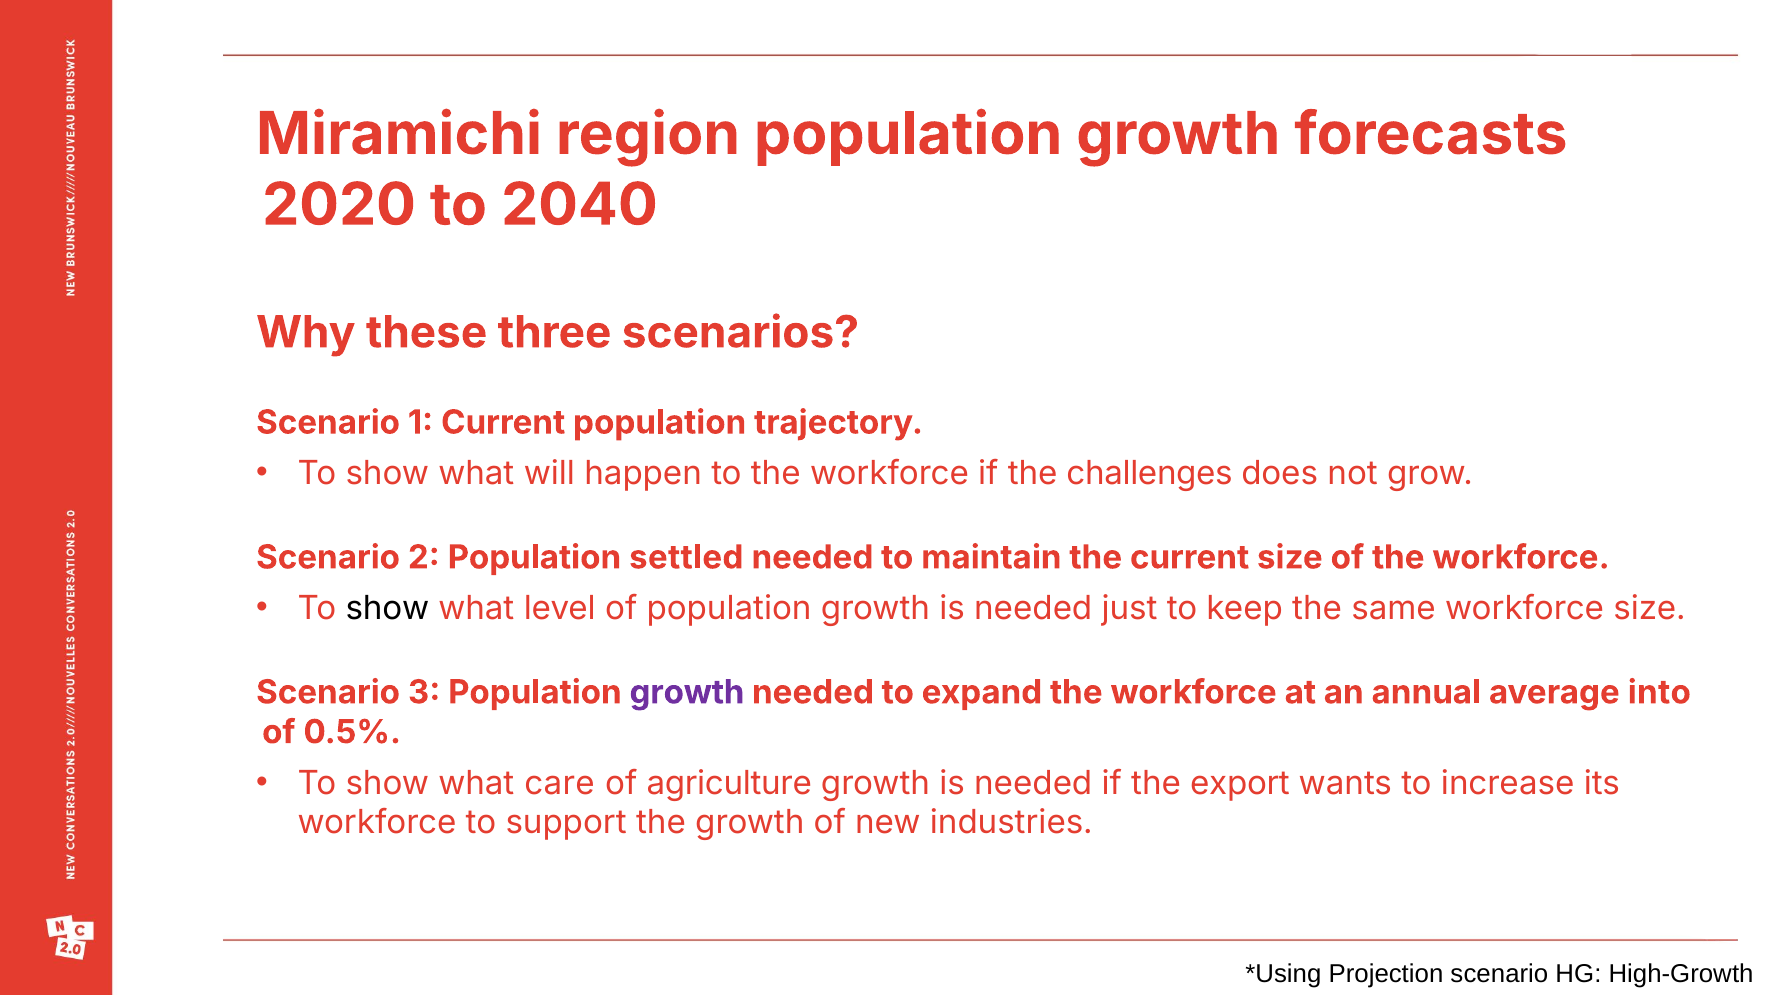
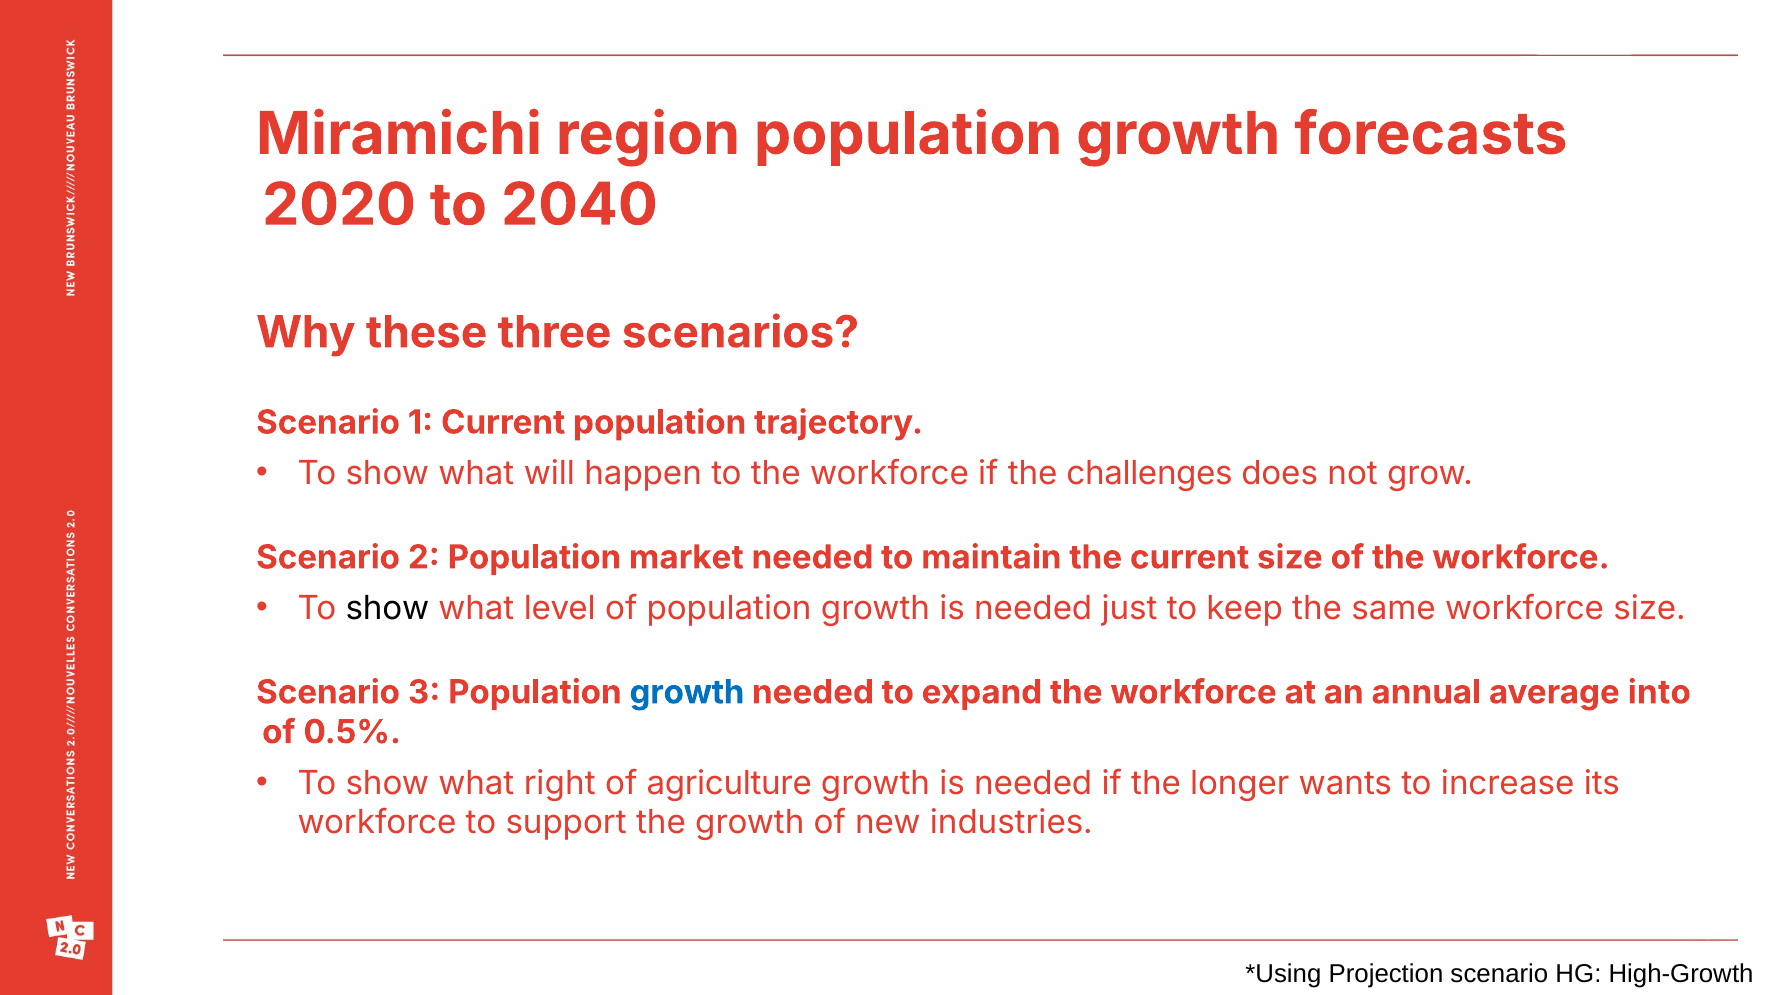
settled: settled -> market
growth at (687, 692) colour: purple -> blue
care: care -> right
export: export -> longer
